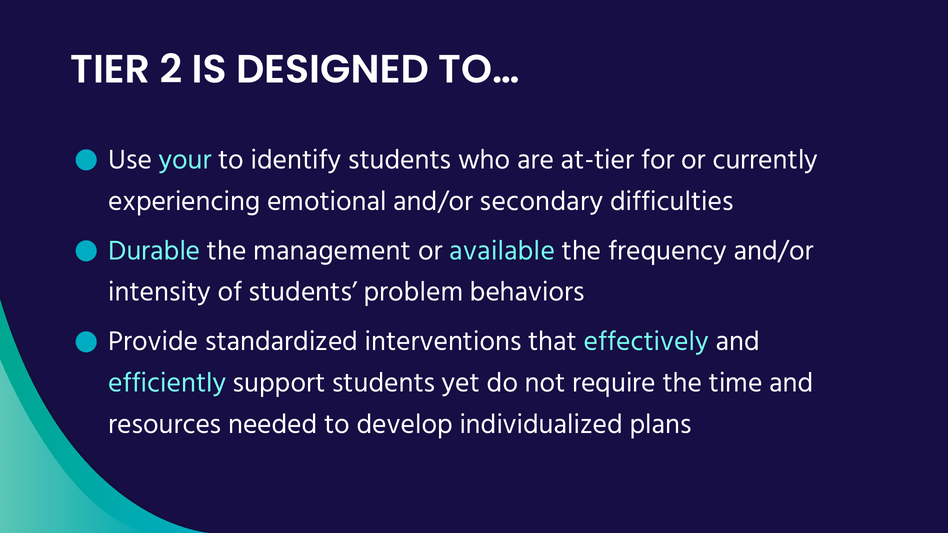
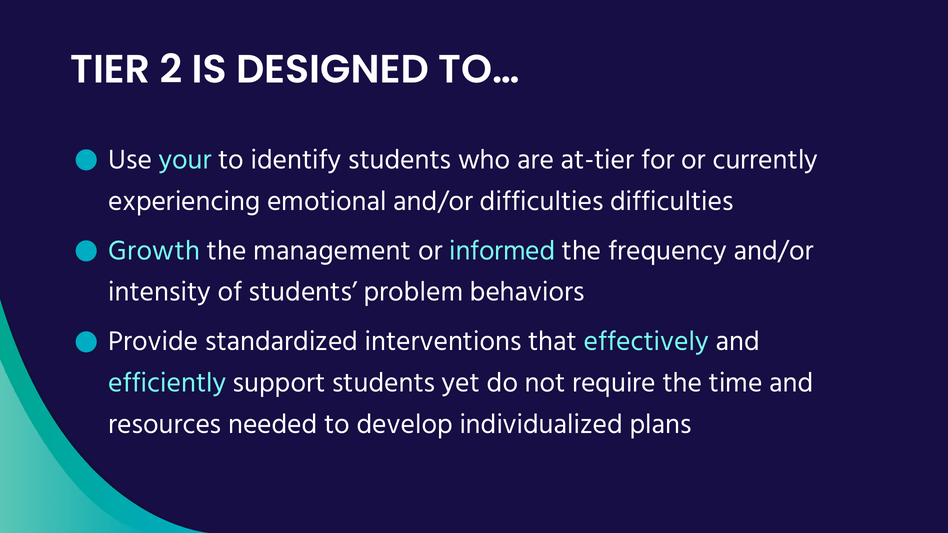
and/or secondary: secondary -> difficulties
Durable: Durable -> Growth
available: available -> informed
